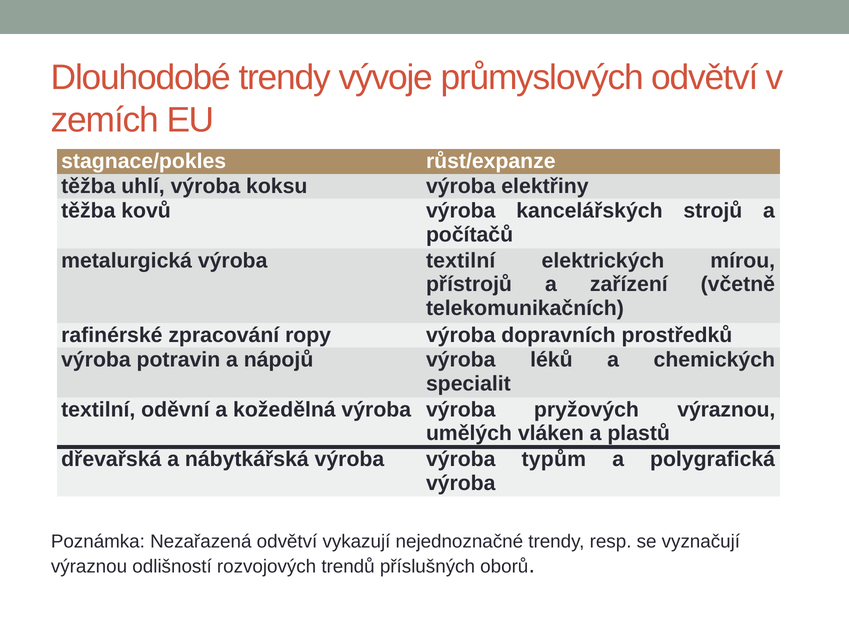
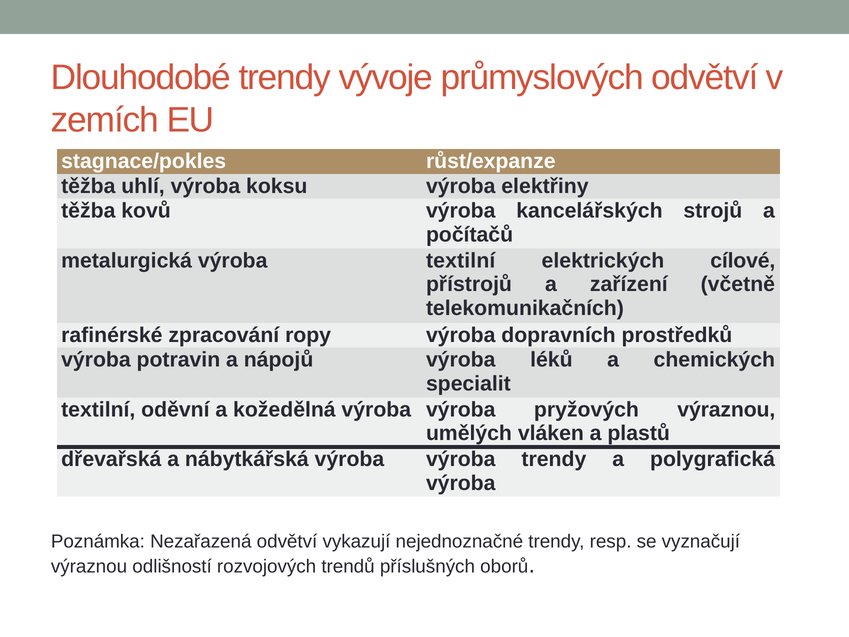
mírou: mírou -> cílové
výroba typům: typům -> trendy
